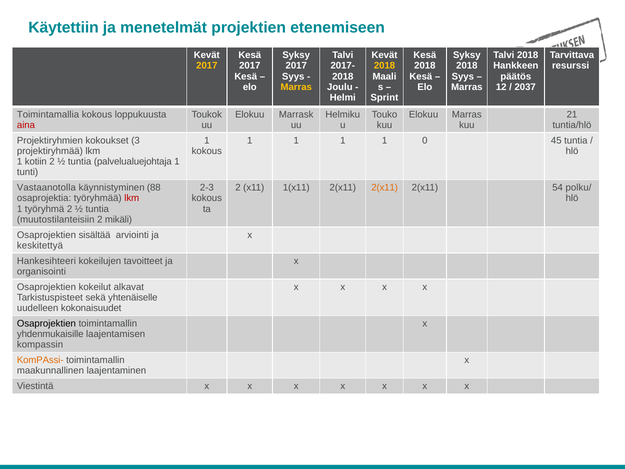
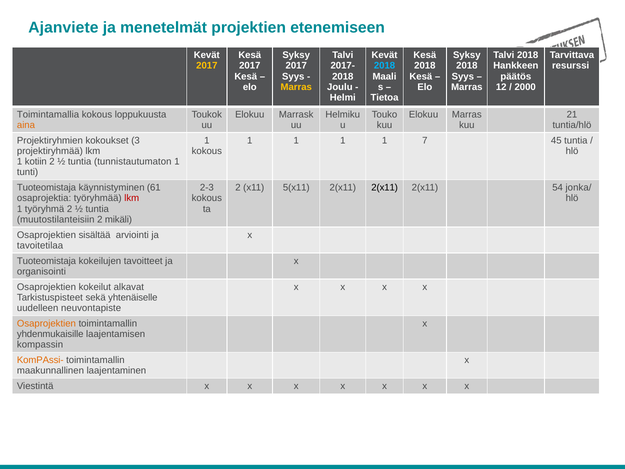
Käytettiin: Käytettiin -> Ajanviete
2018 at (385, 66) colour: yellow -> light blue
2037: 2037 -> 2000
Sprint: Sprint -> Tietoa
aina colour: red -> orange
0: 0 -> 7
palvelualuejohtaja: palvelualuejohtaja -> tunnistautumaton
Vastaanotolla at (46, 188): Vastaanotolla -> Tuoteomistaja
88: 88 -> 61
1(x11: 1(x11 -> 5(x11
2(x11 at (385, 188) colour: orange -> black
polku/: polku/ -> jonka/
keskitettyä: keskitettyä -> tavoitetilaa
Hankesihteeri at (46, 261): Hankesihteeri -> Tuoteomistaja
kokonaisuudet: kokonaisuudet -> neuvontapiste
Osaprojektien at (46, 323) colour: black -> orange
